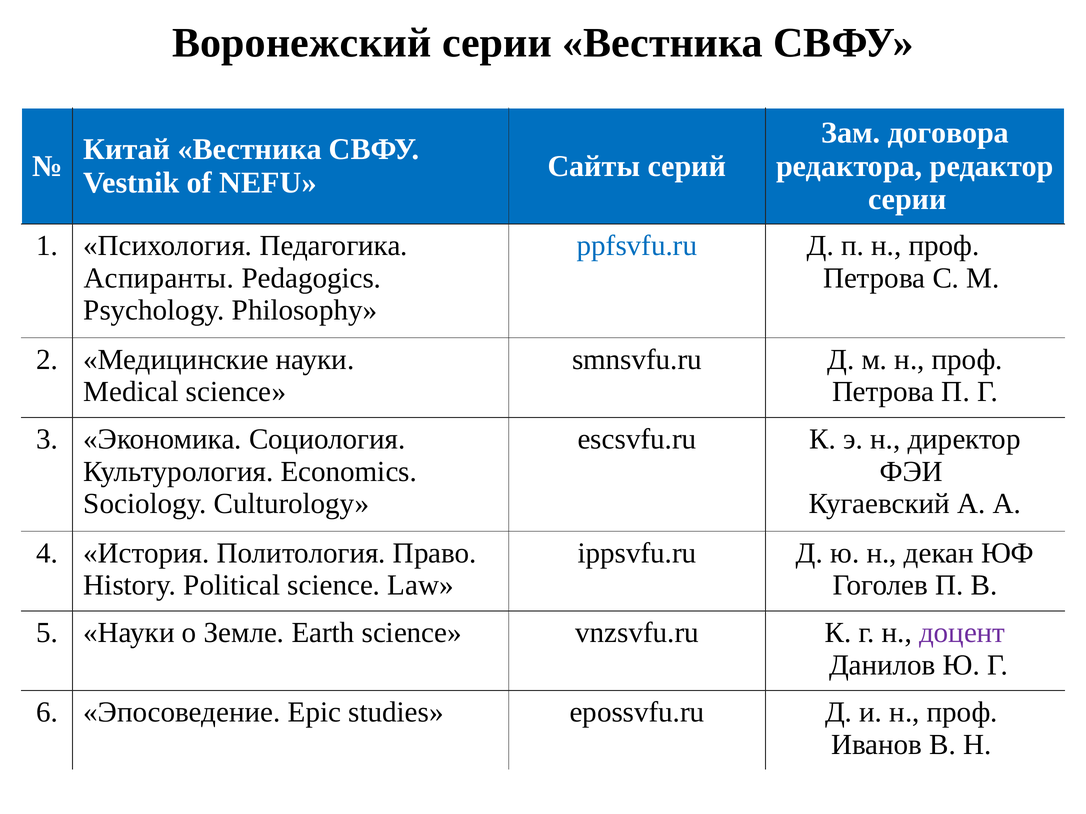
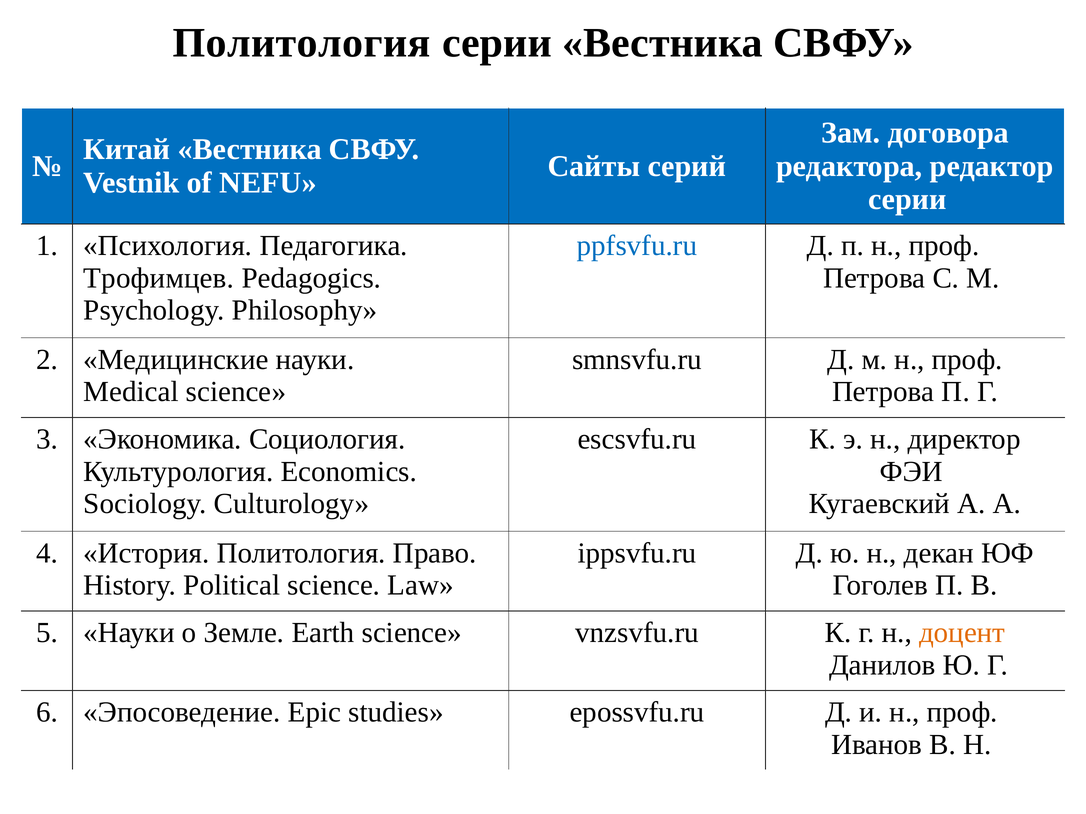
Воронежский at (302, 43): Воронежский -> Политология
Аспиранты: Аспиранты -> Трофимцев
доцент colour: purple -> orange
